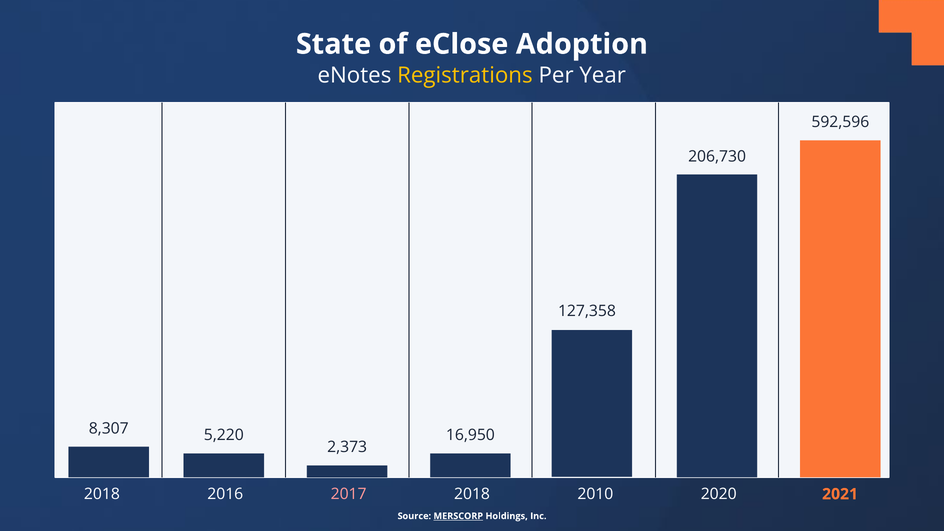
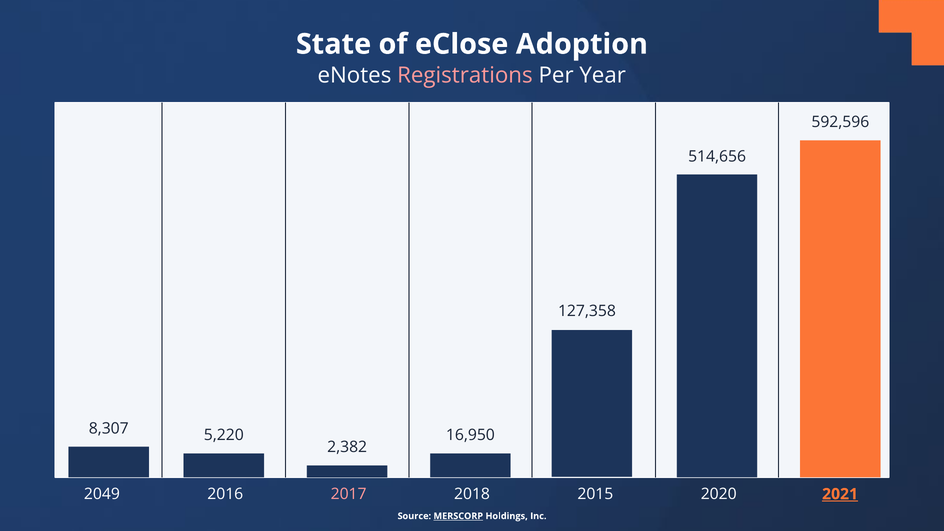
Registrations colour: yellow -> pink
206,730: 206,730 -> 514,656
2,373: 2,373 -> 2,382
2018 at (102, 494): 2018 -> 2049
2010: 2010 -> 2015
2021 underline: none -> present
